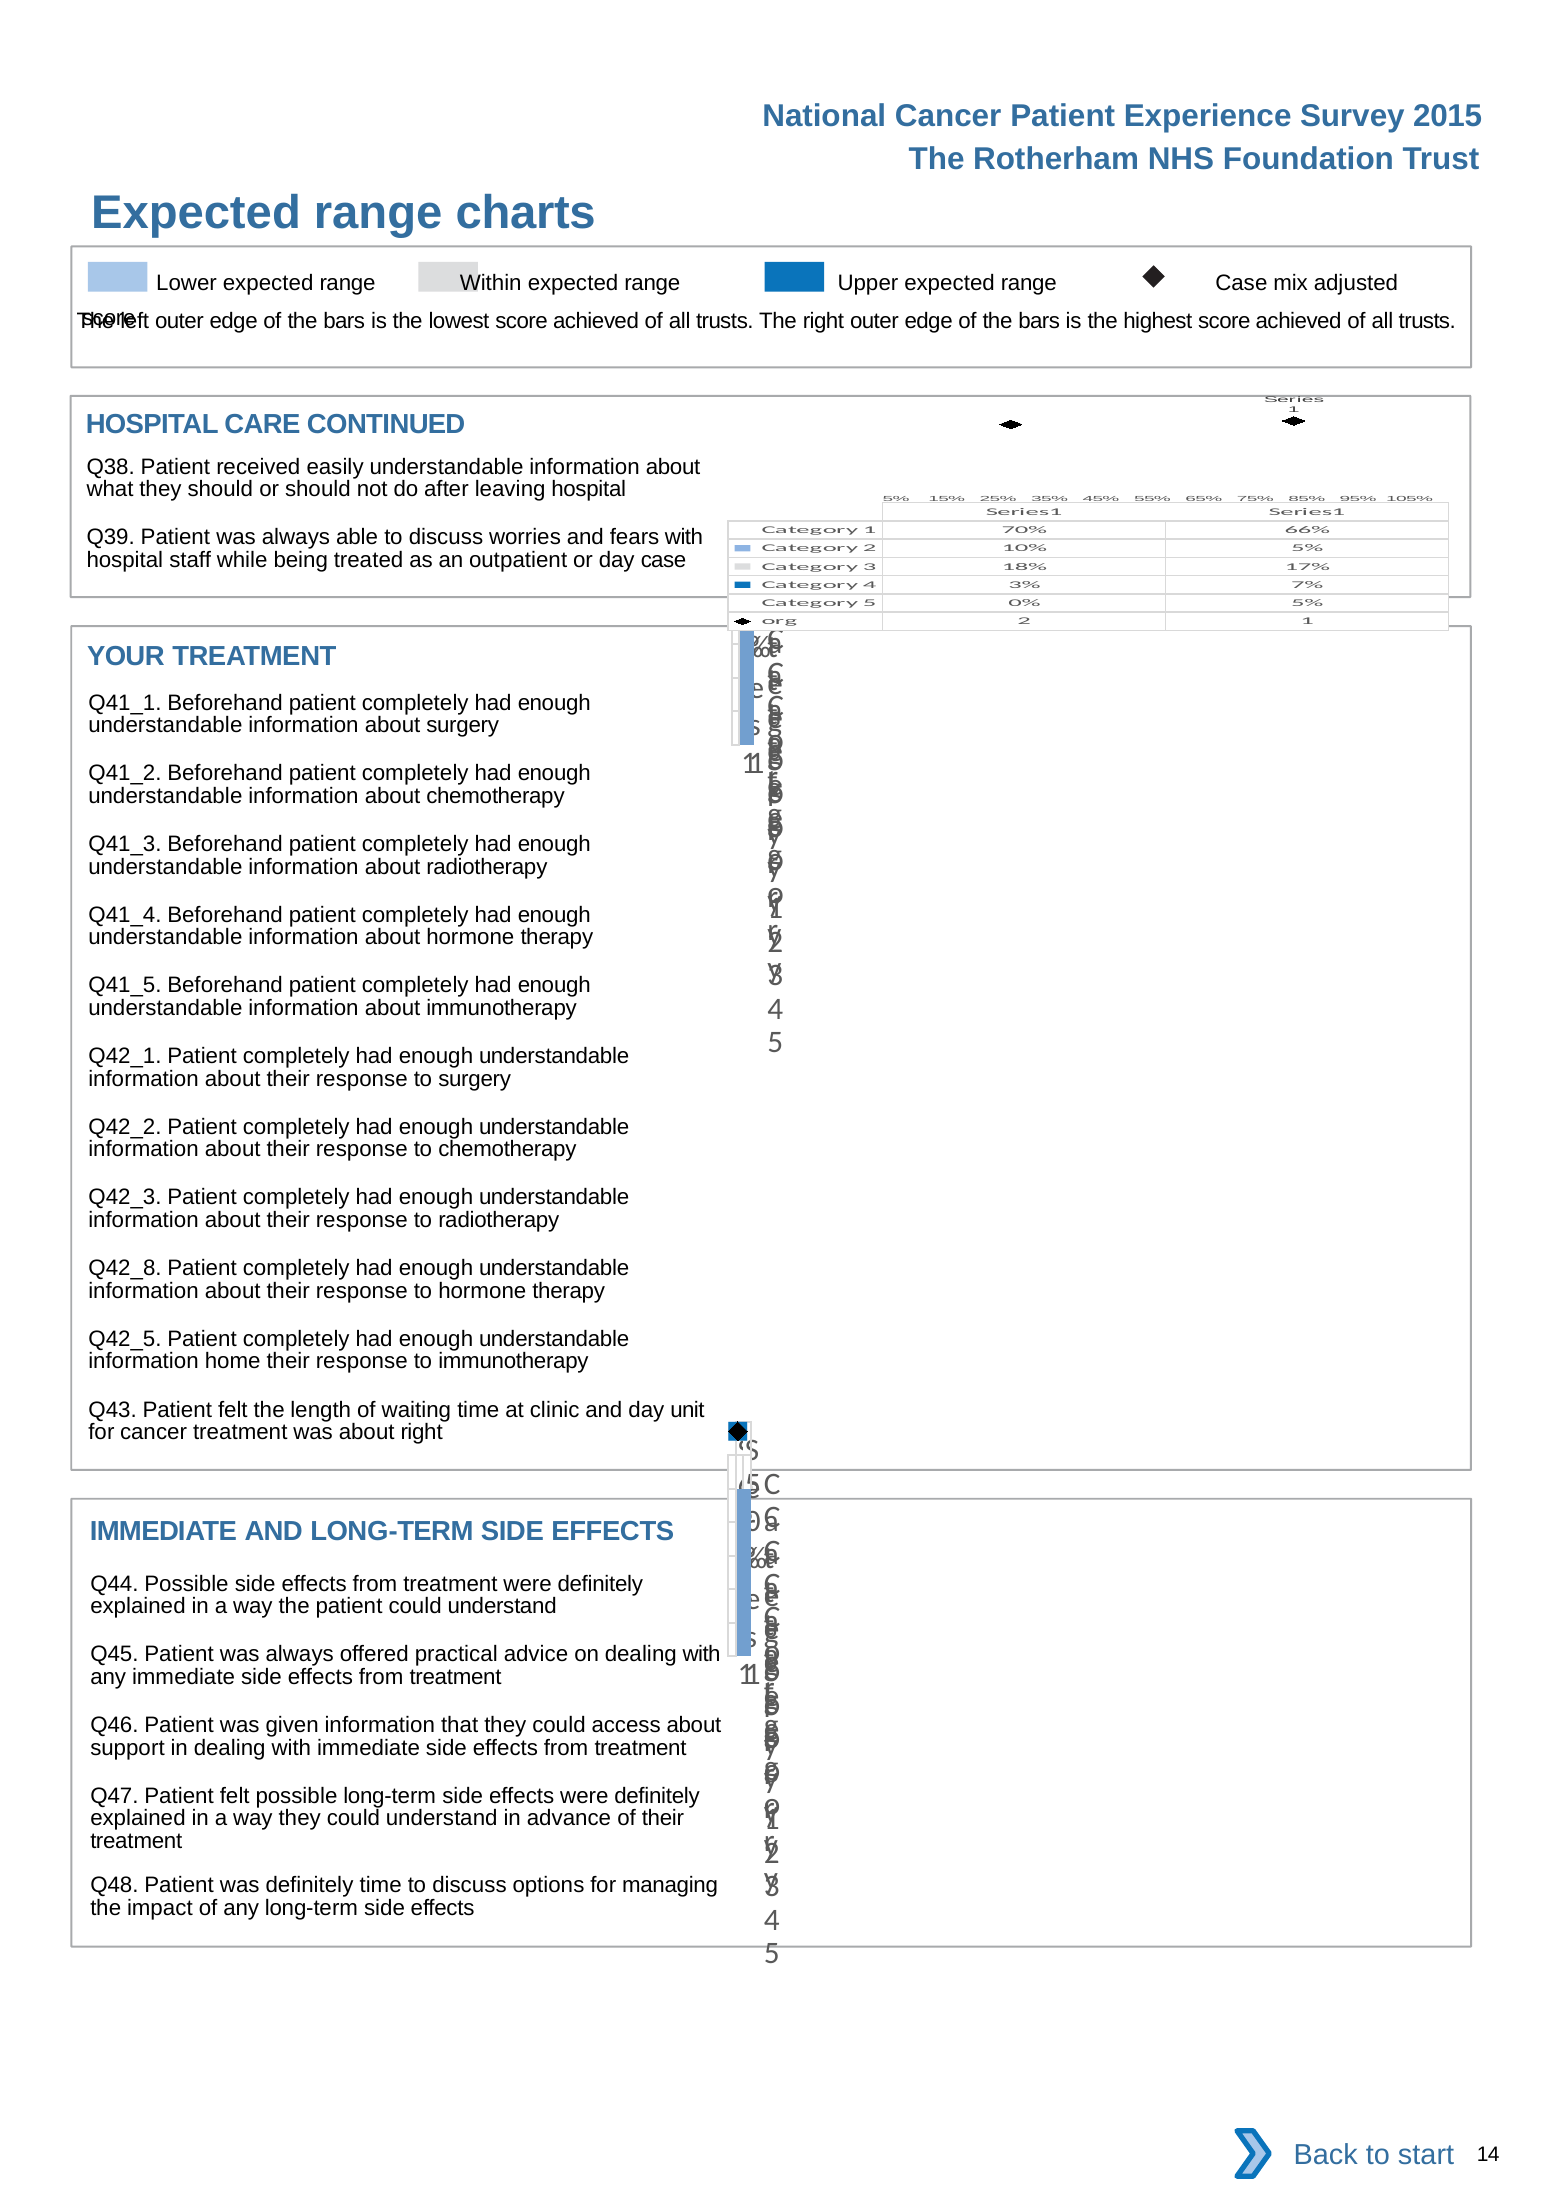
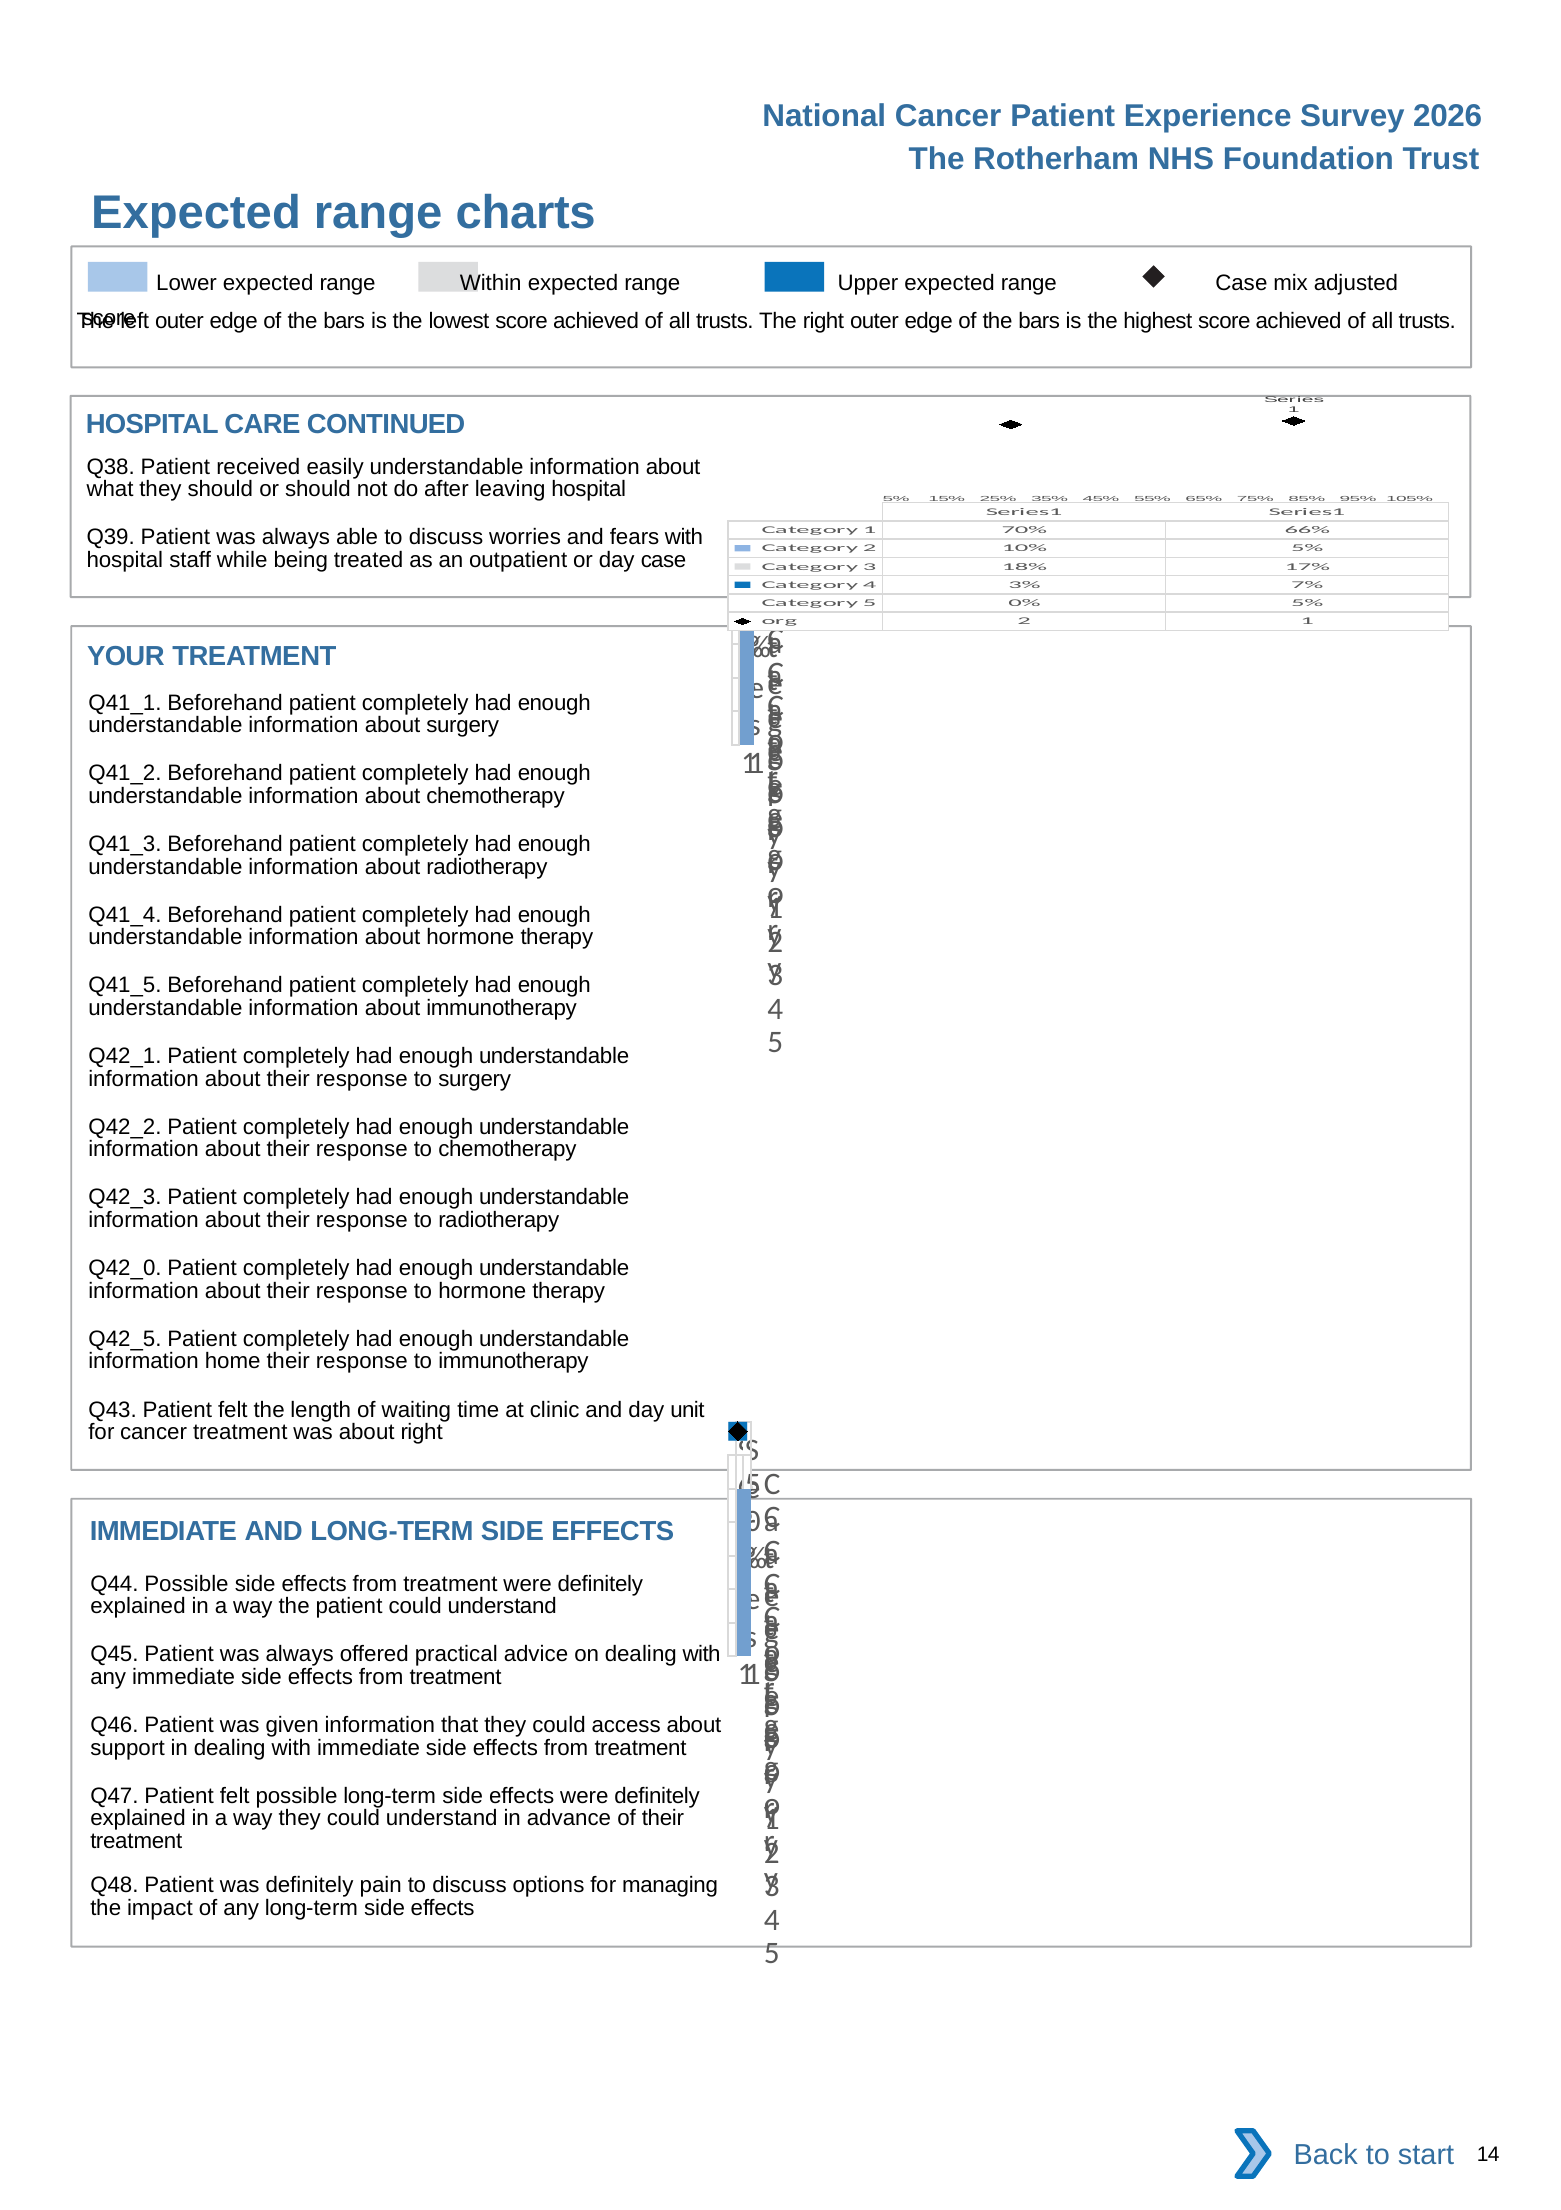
2015: 2015 -> 2026
Q42_8: Q42_8 -> Q42_0
definitely time: time -> pain
